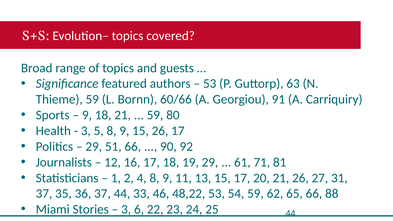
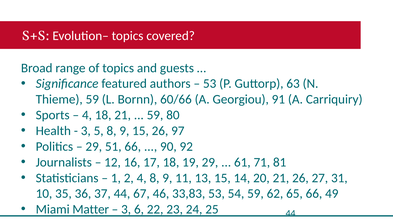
9 at (87, 115): 9 -> 4
26 17: 17 -> 97
15 17: 17 -> 14
37 at (44, 194): 37 -> 10
33: 33 -> 67
48,22: 48,22 -> 33,83
88: 88 -> 49
Stories: Stories -> Matter
